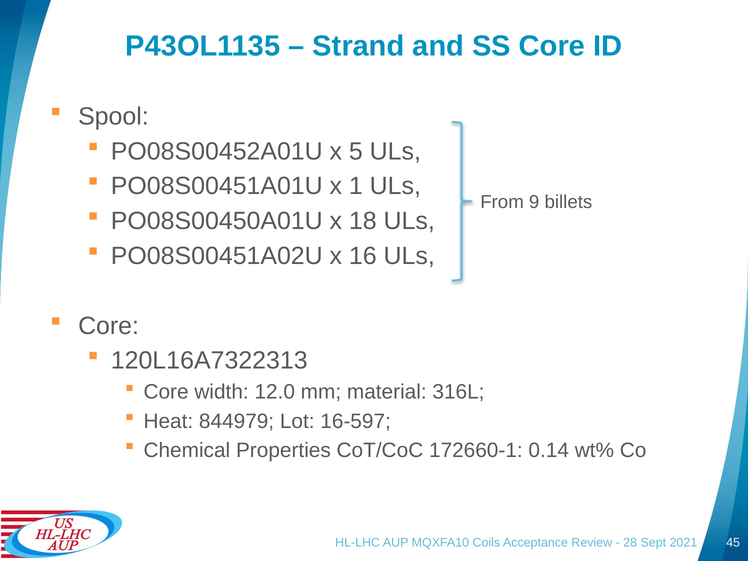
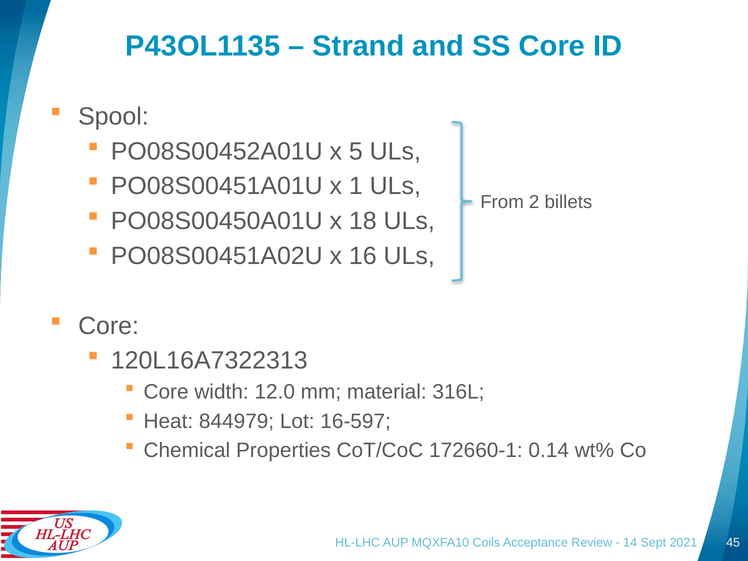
9: 9 -> 2
28: 28 -> 14
